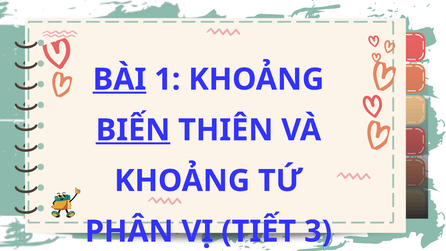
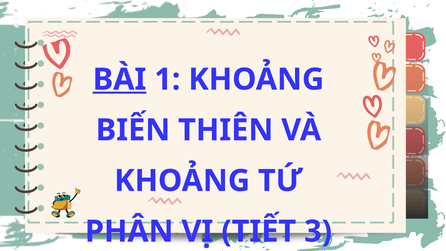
BIẾN underline: present -> none
